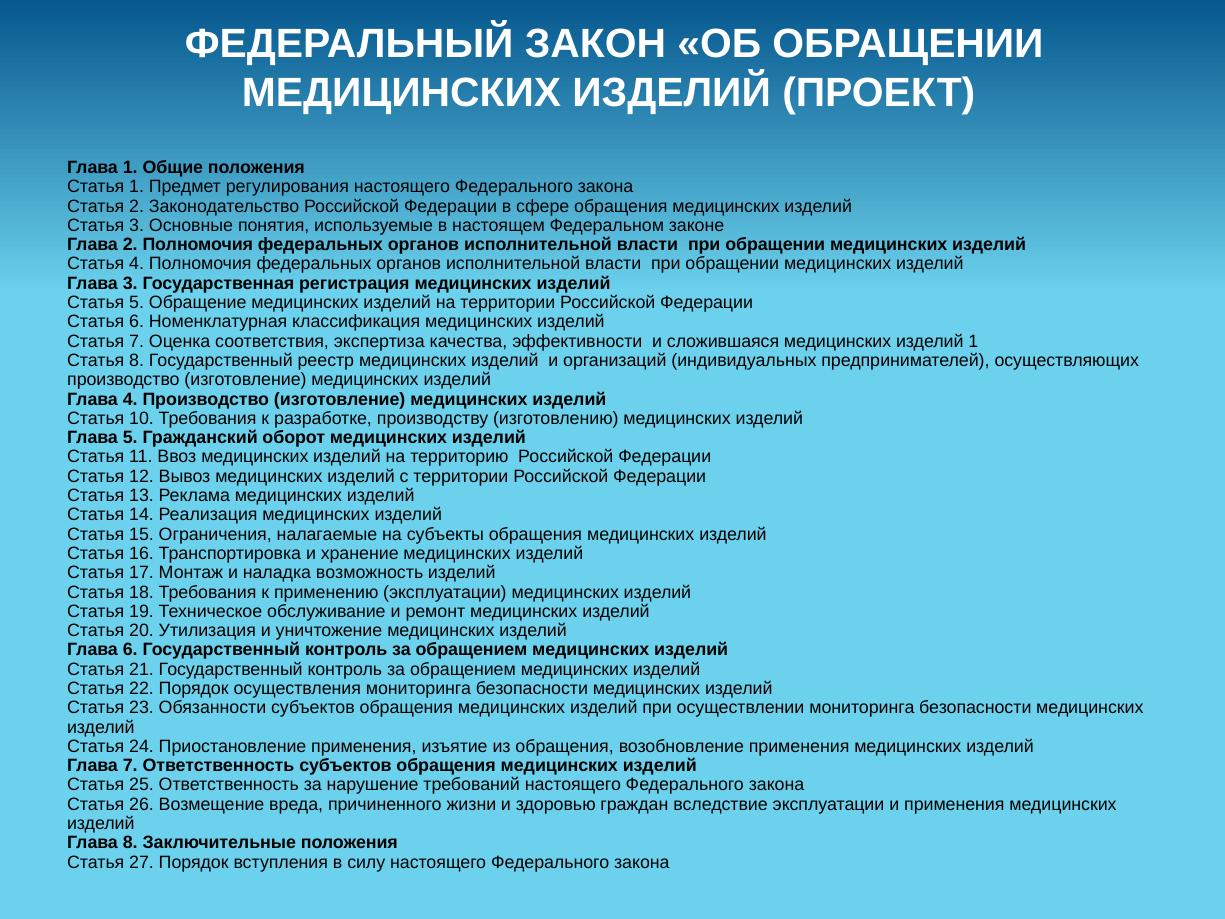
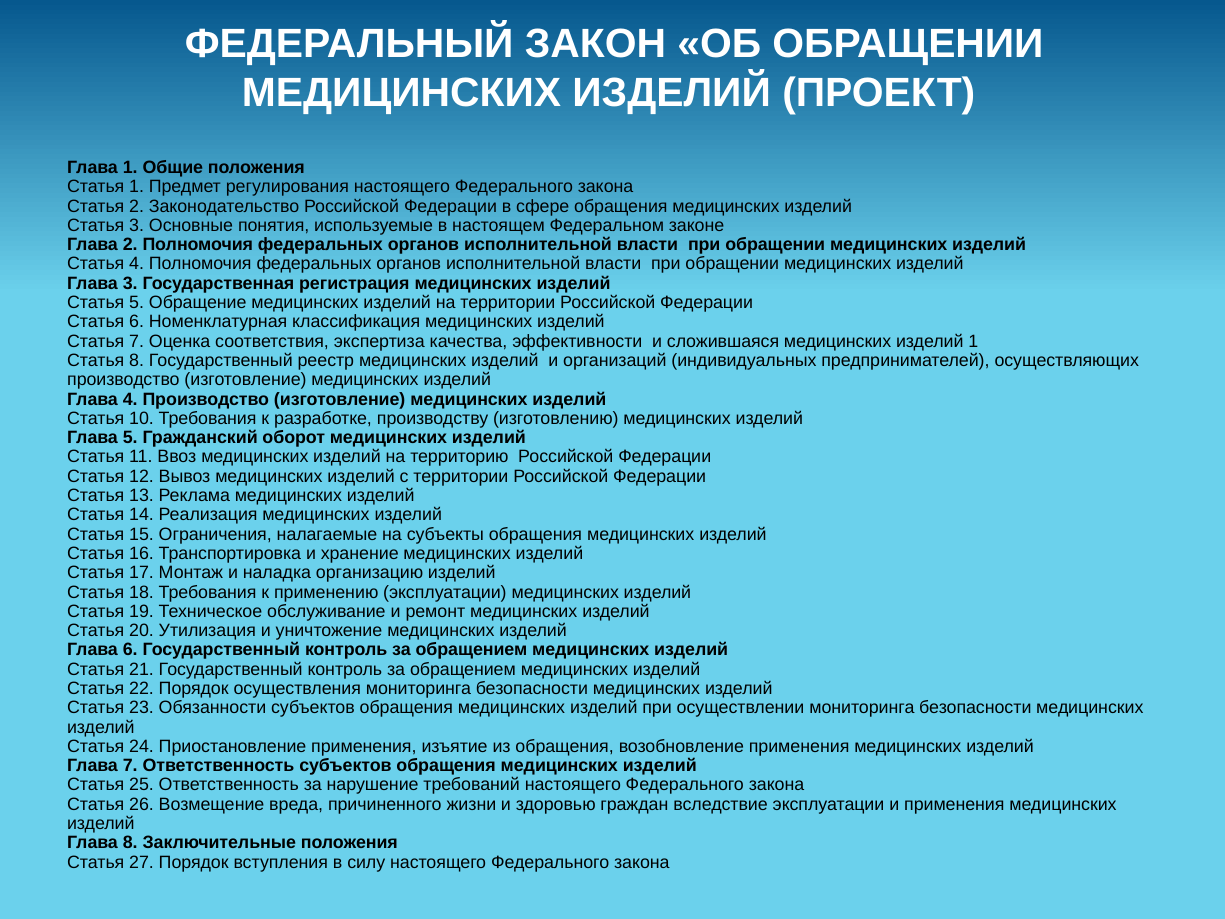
возможность: возможность -> организацию
